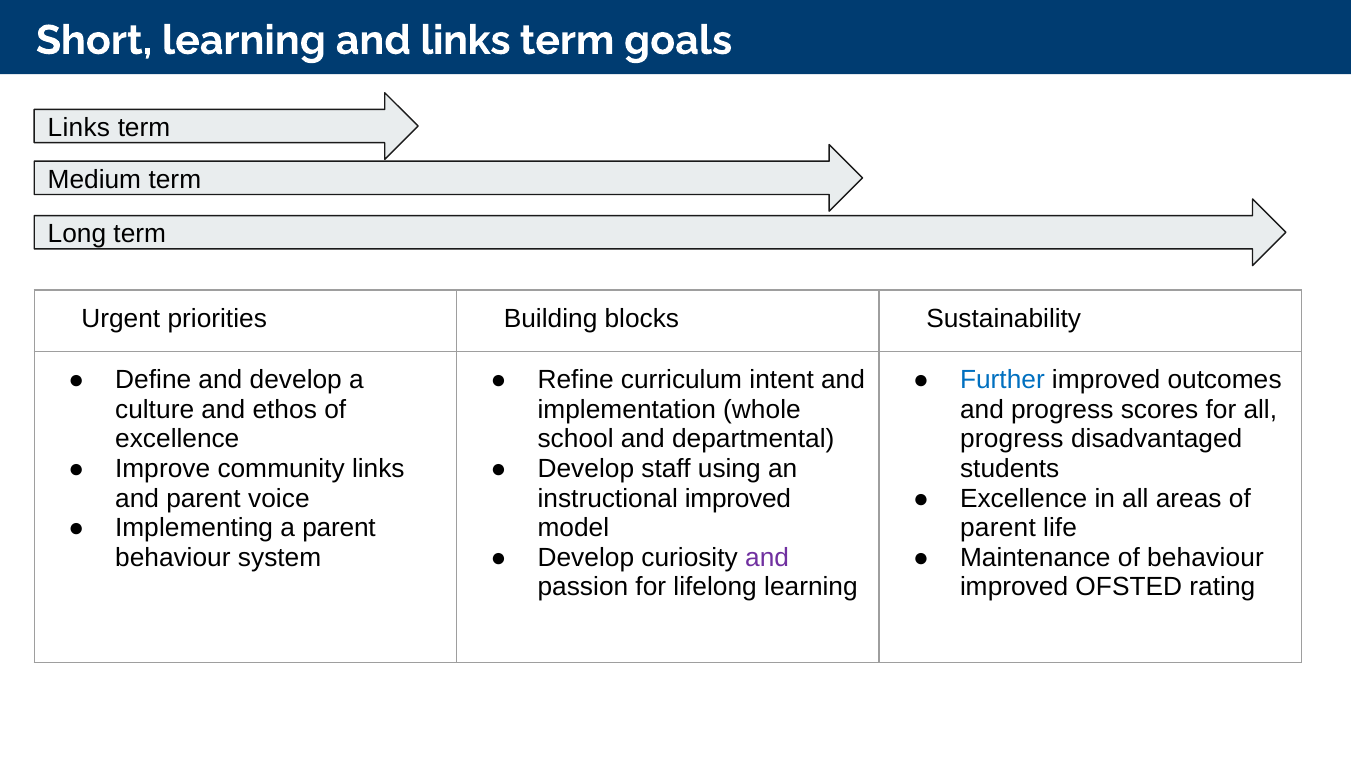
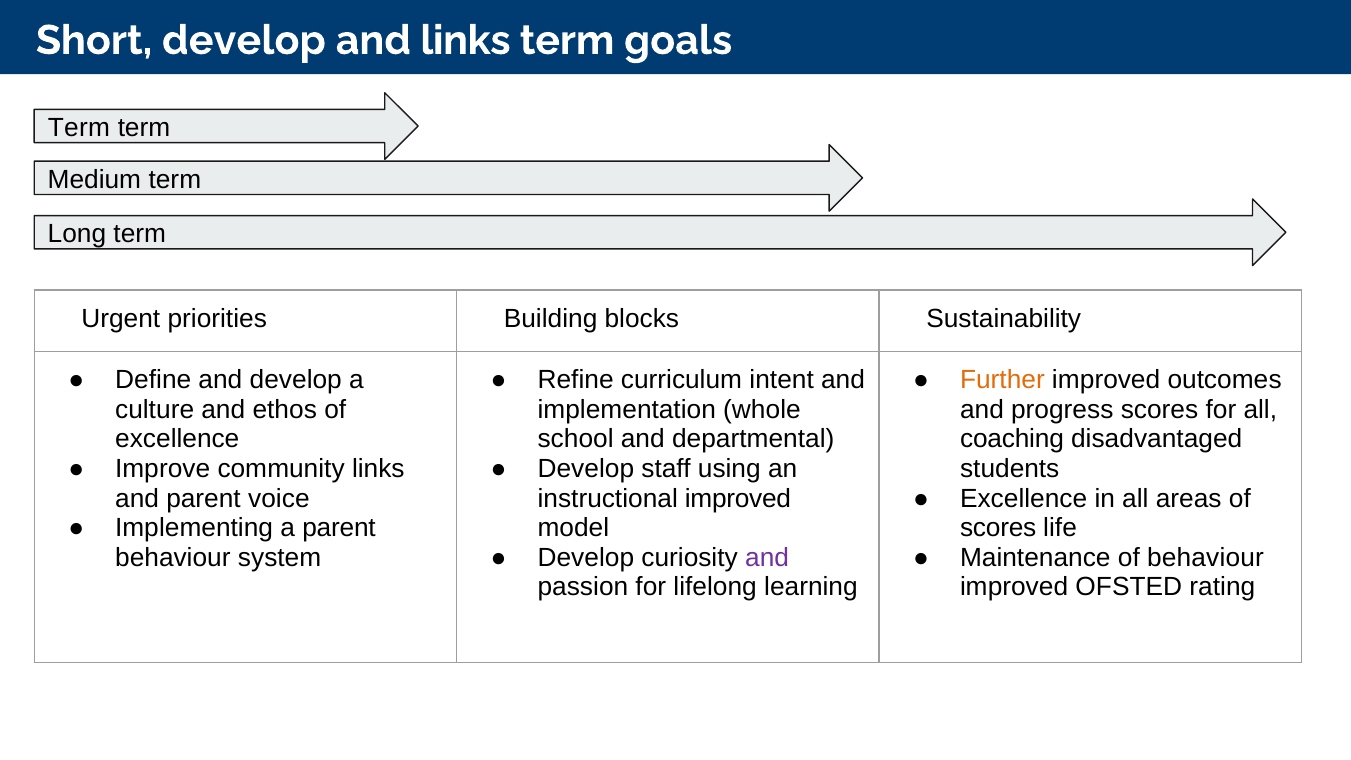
Short learning: learning -> develop
Links at (79, 128): Links -> Term
Further colour: blue -> orange
progress at (1012, 439): progress -> coaching
parent at (998, 528): parent -> scores
